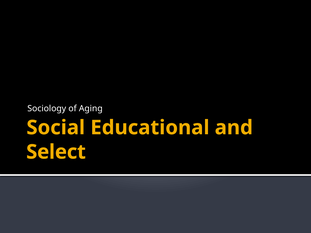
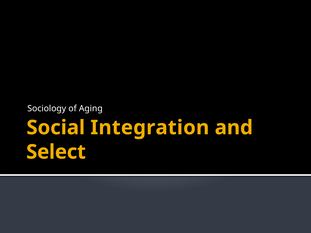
Educational: Educational -> Integration
